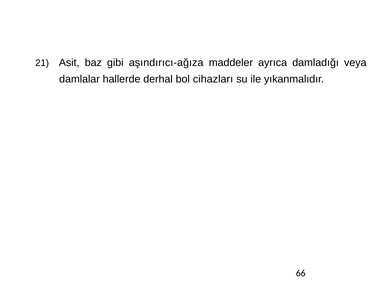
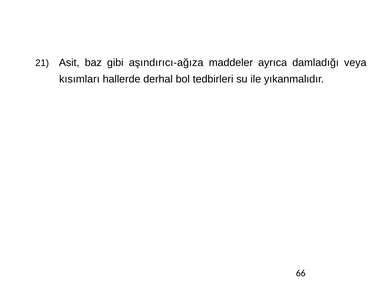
damlalar: damlalar -> kısımları
cihazları: cihazları -> tedbirleri
